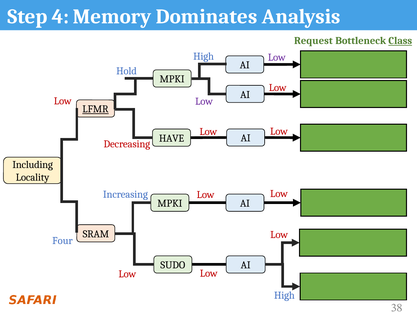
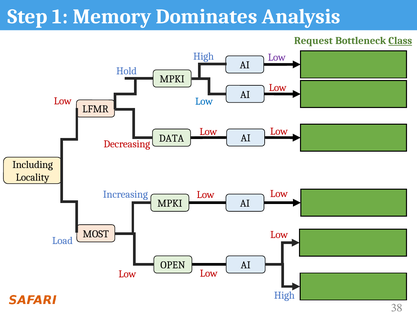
4: 4 -> 1
Low at (204, 101) colour: purple -> blue
LFMR underline: present -> none
HAVE: HAVE -> DATA
SRAM: SRAM -> MOST
Four: Four -> Load
SUDO: SUDO -> OPEN
